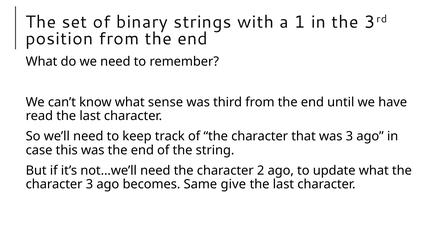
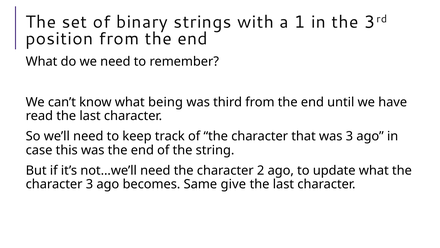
sense: sense -> being
